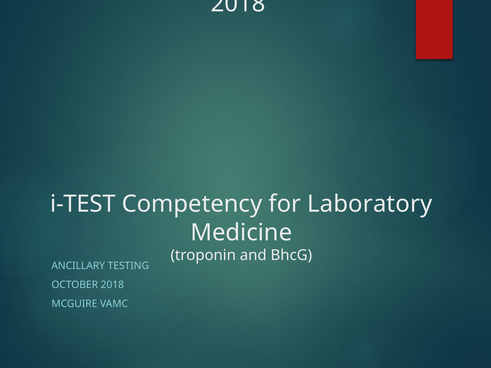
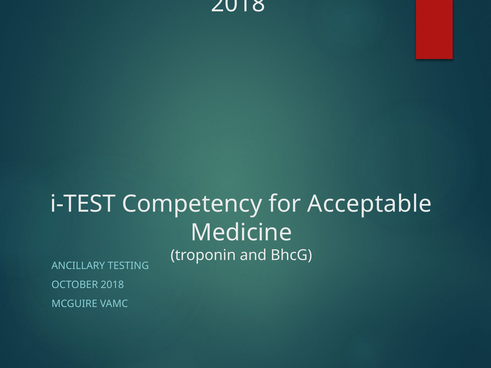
Laboratory: Laboratory -> Acceptable
